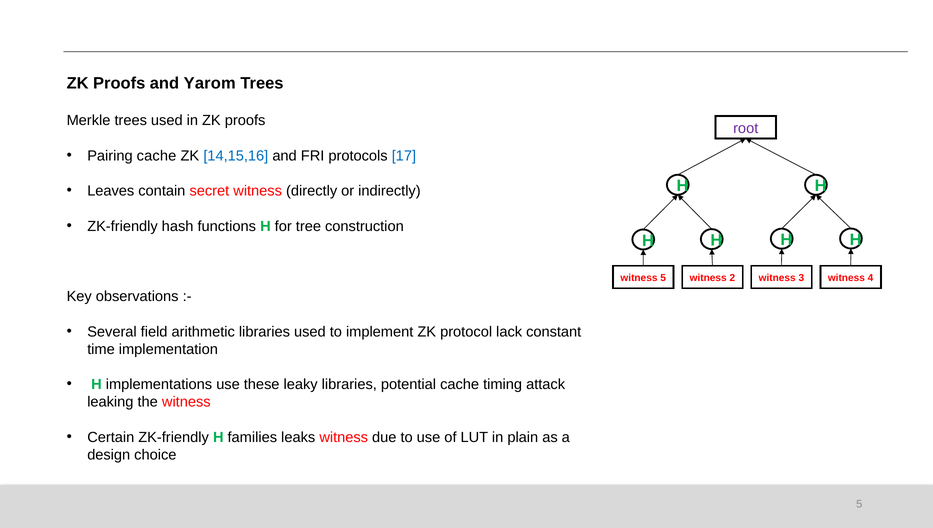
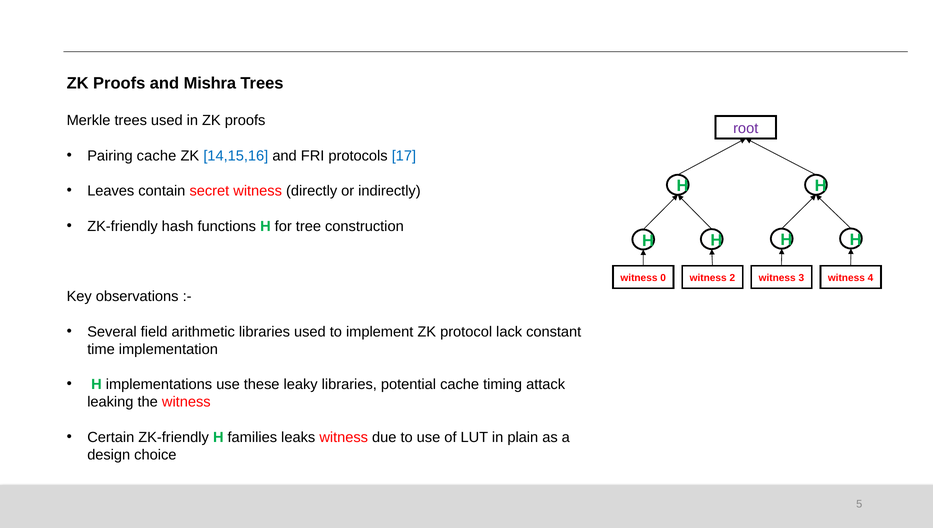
Yarom: Yarom -> Mishra
witness 5: 5 -> 0
